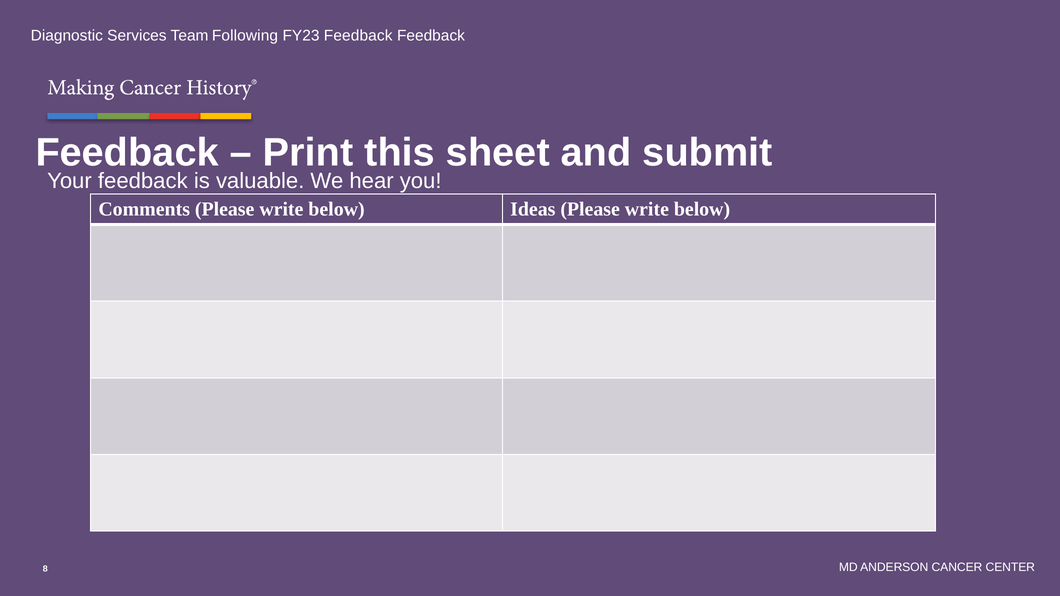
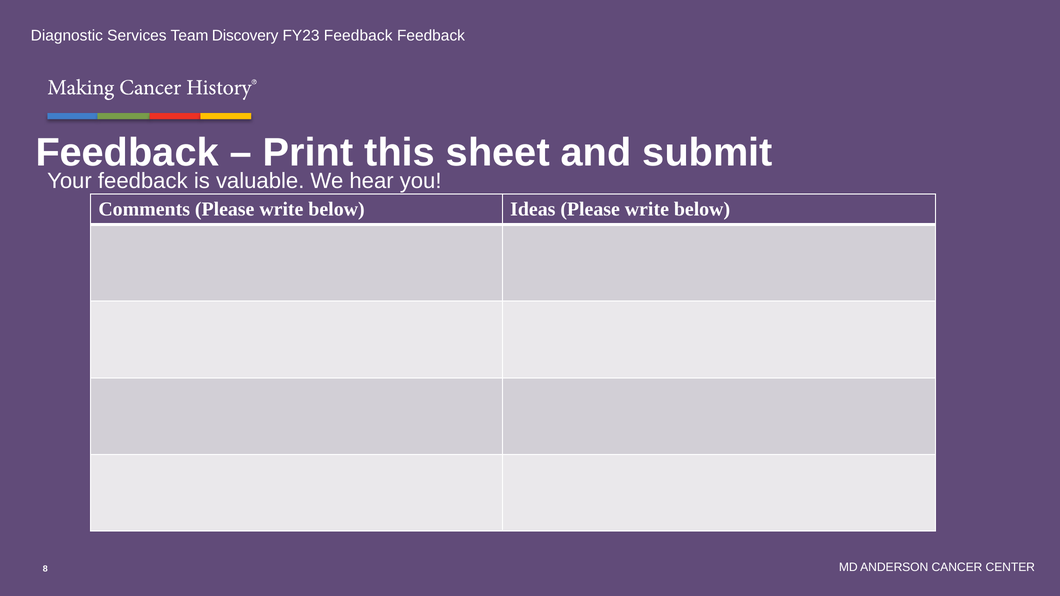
Following: Following -> Discovery
